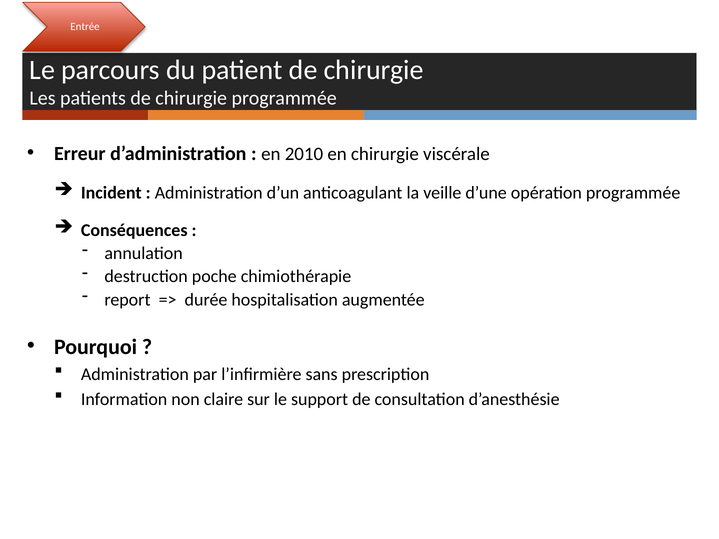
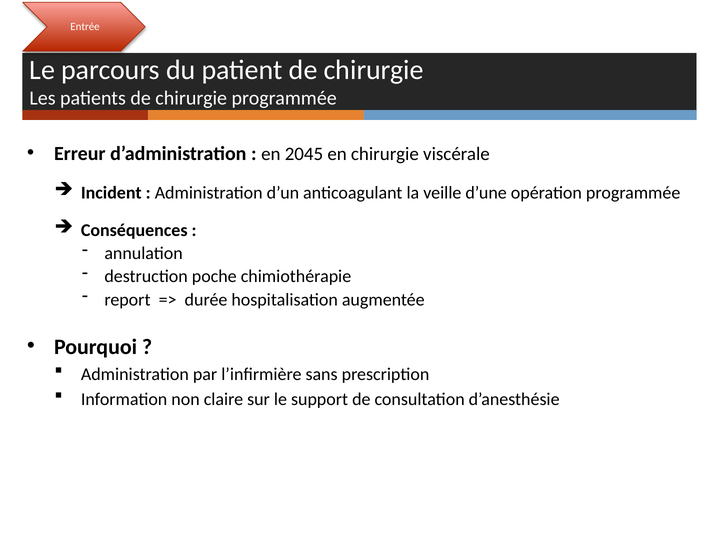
2010: 2010 -> 2045
